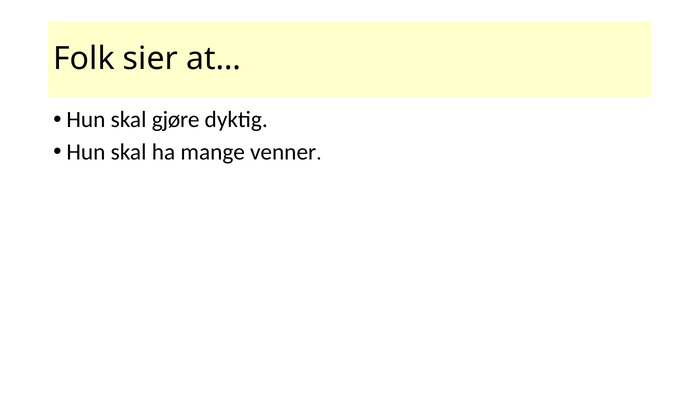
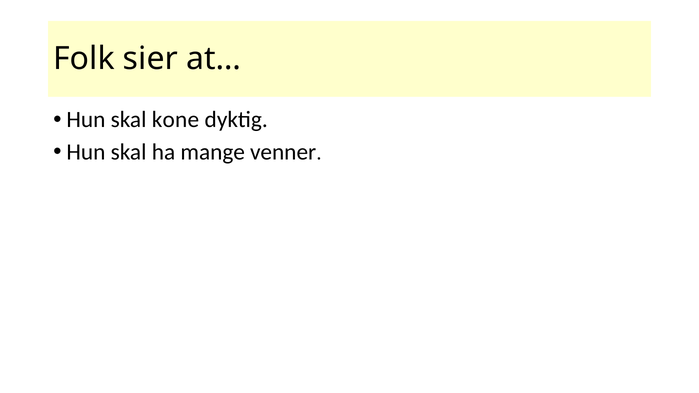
gjøre: gjøre -> kone
